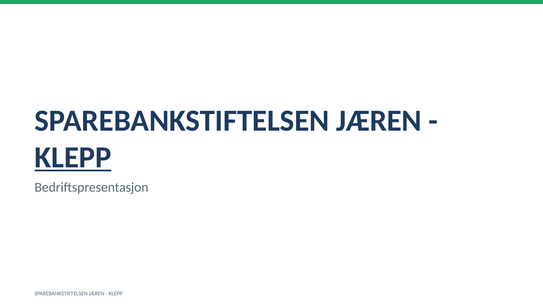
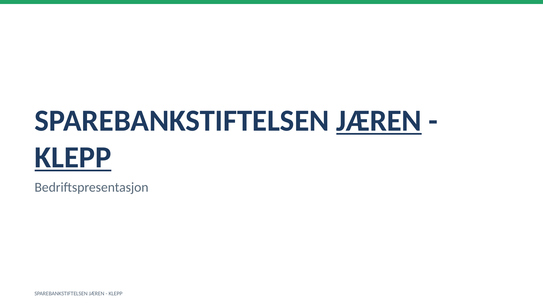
JÆREN at (379, 120) underline: none -> present
